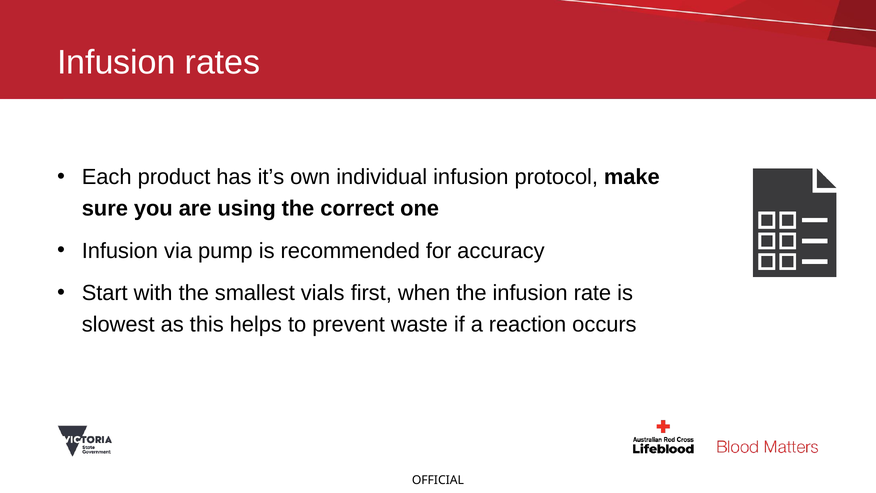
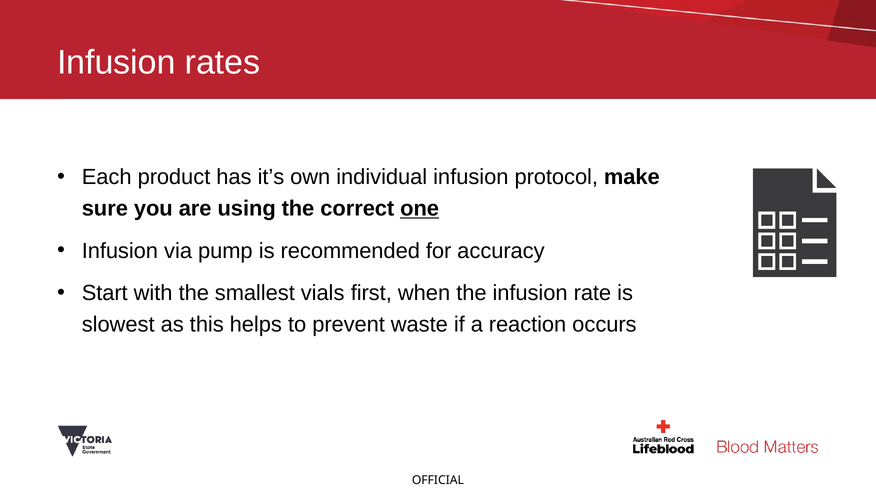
one underline: none -> present
